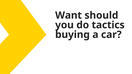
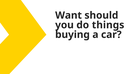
tactics: tactics -> things
